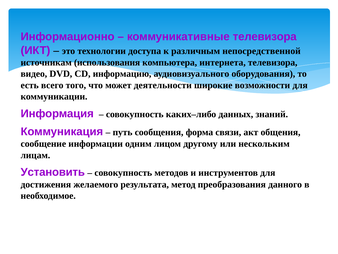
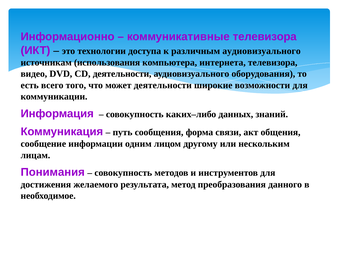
различным непосредственной: непосредственной -> аудиовизуального
CD информацию: информацию -> деятельности
Установить: Установить -> Понимания
